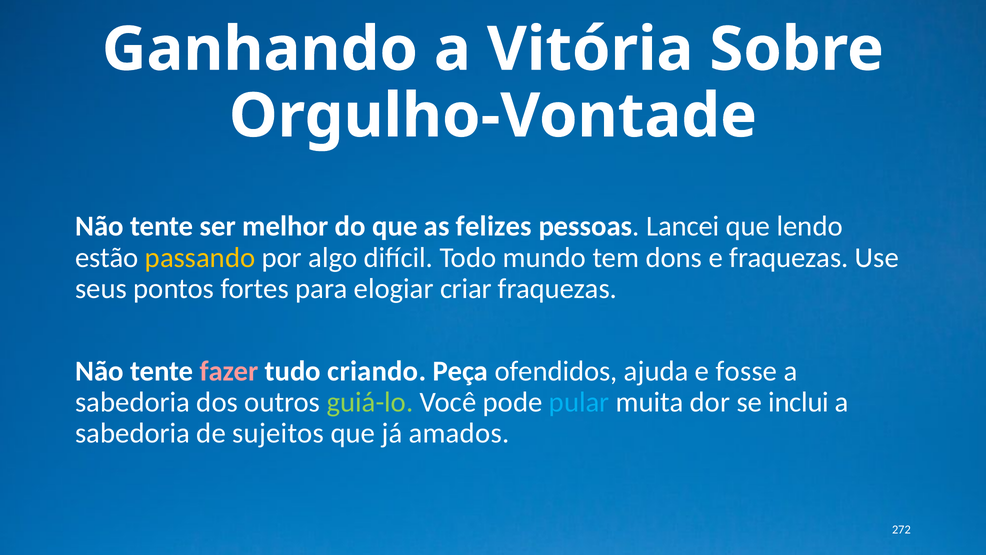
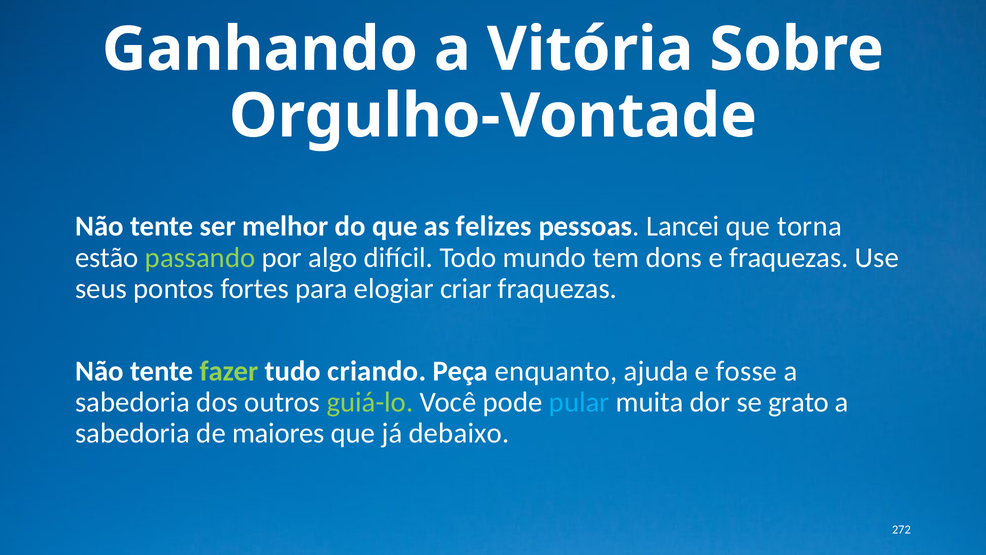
lendo: lendo -> torna
passando colour: yellow -> light green
fazer colour: pink -> light green
ofendidos: ofendidos -> enquanto
inclui: inclui -> grato
sujeitos: sujeitos -> maiores
amados: amados -> debaixo
